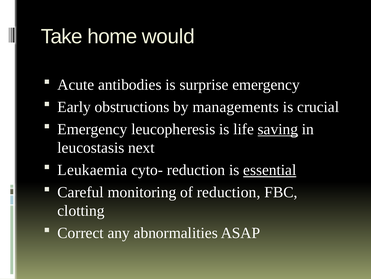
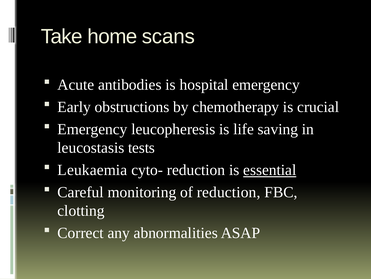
would: would -> scans
surprise: surprise -> hospital
managements: managements -> chemotherapy
saving underline: present -> none
next: next -> tests
